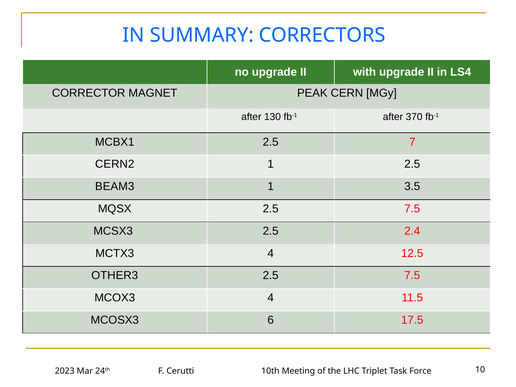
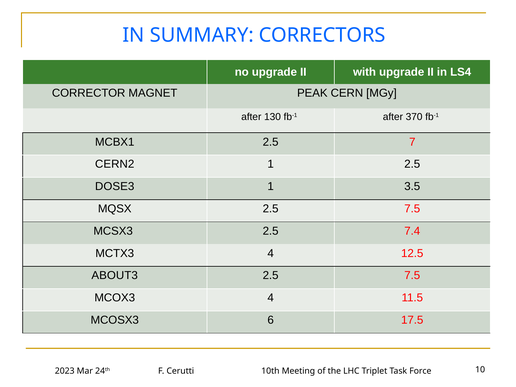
BEAM3: BEAM3 -> DOSE3
2.4: 2.4 -> 7.4
OTHER3: OTHER3 -> ABOUT3
